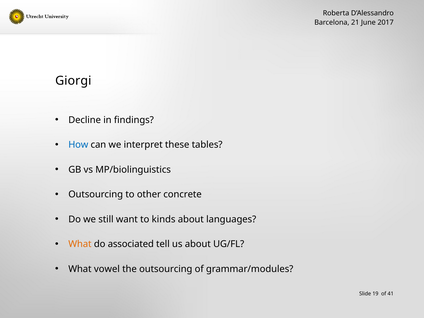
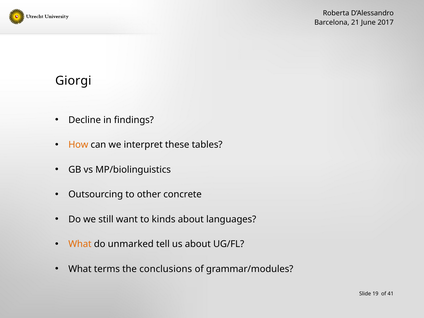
How colour: blue -> orange
associated: associated -> unmarked
vowel: vowel -> terms
the outsourcing: outsourcing -> conclusions
